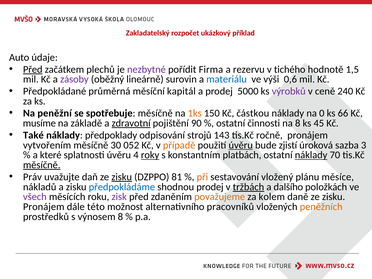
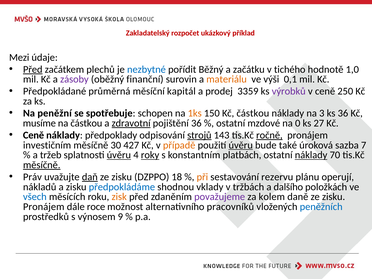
Auto: Auto -> Mezi
nezbytné colour: purple -> blue
Firma: Firma -> Běžný
rezervu: rezervu -> začátku
1,5: 1,5 -> 1,0
lineárně: lineárně -> finanční
materiálu colour: blue -> orange
0,6: 0,6 -> 0,1
5000: 5000 -> 3359
240: 240 -> 250
spotřebuje měsíčně: měsíčně -> schopen
0: 0 -> 3
ks 66: 66 -> 36
na základě: základě -> částkou
pojištění 90: 90 -> 36
činnosti: činnosti -> mzdové
na 8: 8 -> 0
45: 45 -> 27
Také at (33, 135): Také -> Ceně
strojů underline: none -> present
ročně underline: none -> present
vytvořením: vytvořením -> investičním
052: 052 -> 427
zjistí: zjistí -> také
3: 3 -> 7
které: které -> tržeb
úvěru at (119, 155) underline: none -> present
daň underline: none -> present
zisku at (122, 177) underline: present -> none
81: 81 -> 18
vložený: vložený -> rezervu
měsíce: měsíce -> operují
shodnou prodej: prodej -> vklady
tržbách underline: present -> none
všech colour: purple -> blue
zisk colour: purple -> orange
považujeme colour: orange -> purple
této: této -> roce
peněžních colour: orange -> blue
výnosem 8: 8 -> 9
